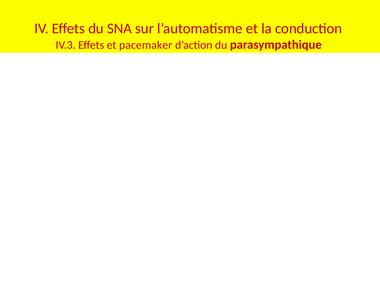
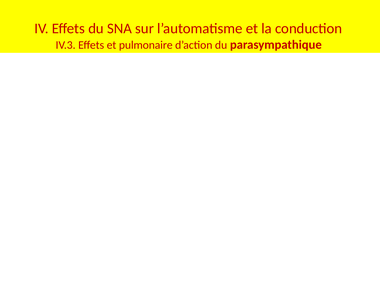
pacemaker: pacemaker -> pulmonaire
